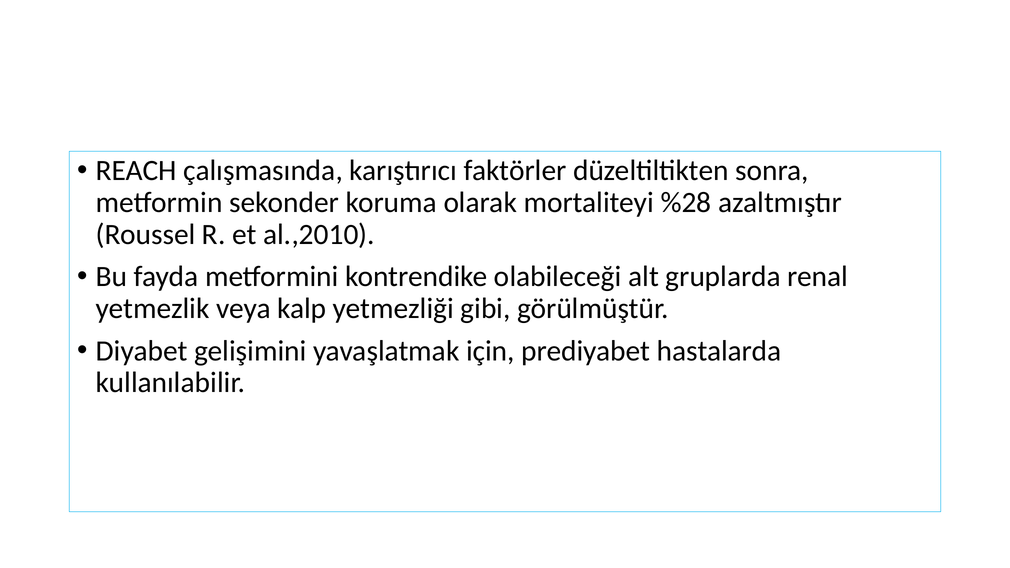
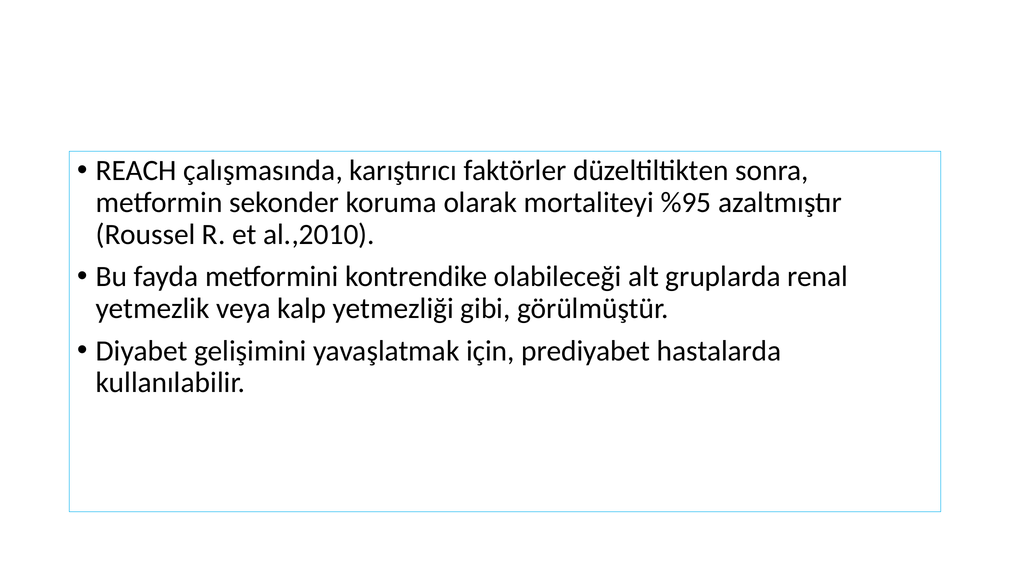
%28: %28 -> %95
